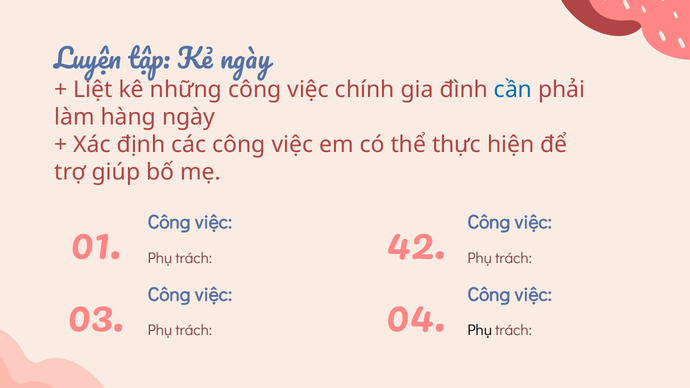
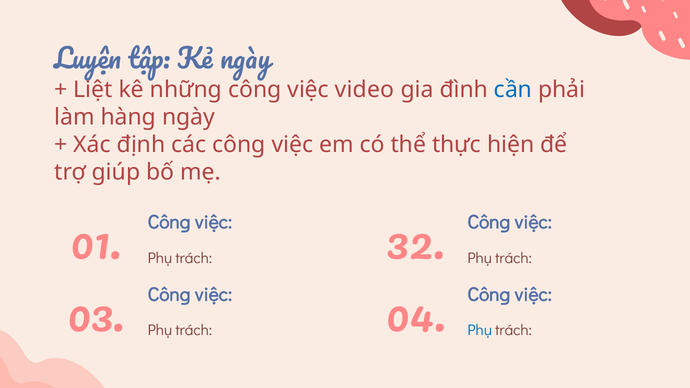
chính: chính -> video
42: 42 -> 32
Phụ at (480, 331) colour: black -> blue
